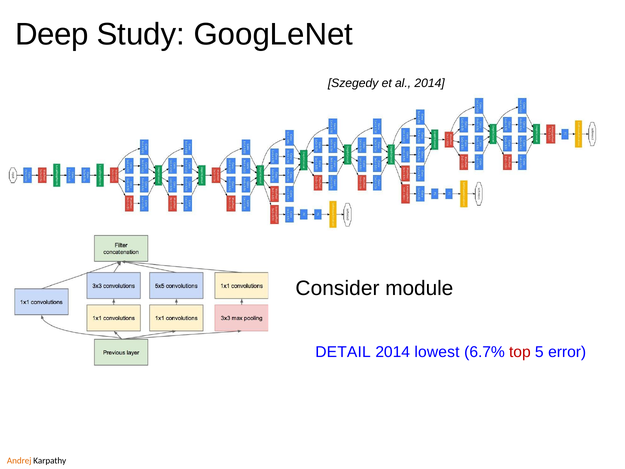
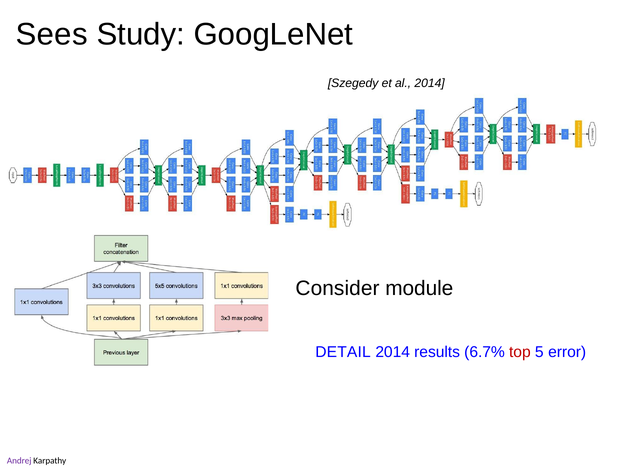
Deep: Deep -> Sees
lowest: lowest -> results
Andrej colour: orange -> purple
